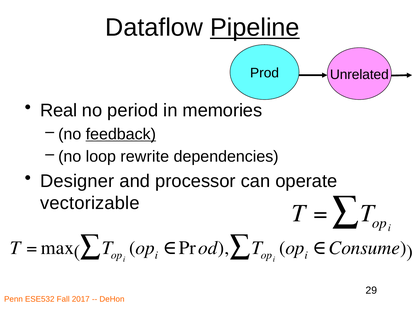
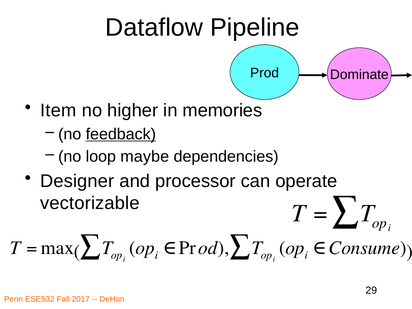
Pipeline underline: present -> none
Unrelated: Unrelated -> Dominate
Real: Real -> Item
period: period -> higher
rewrite: rewrite -> maybe
